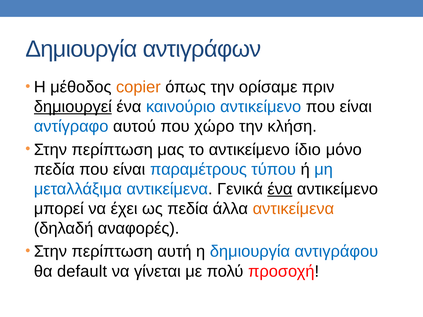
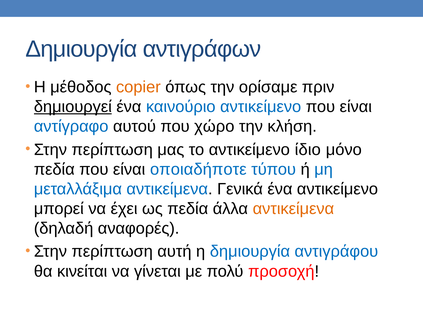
παραμέτρους: παραμέτρους -> οποιαδήποτε
ένα at (280, 189) underline: present -> none
default: default -> κινείται
